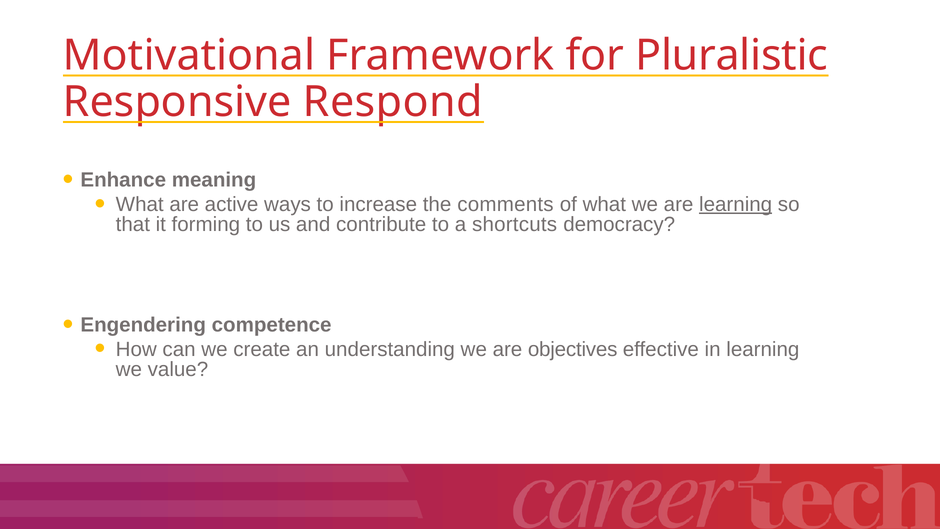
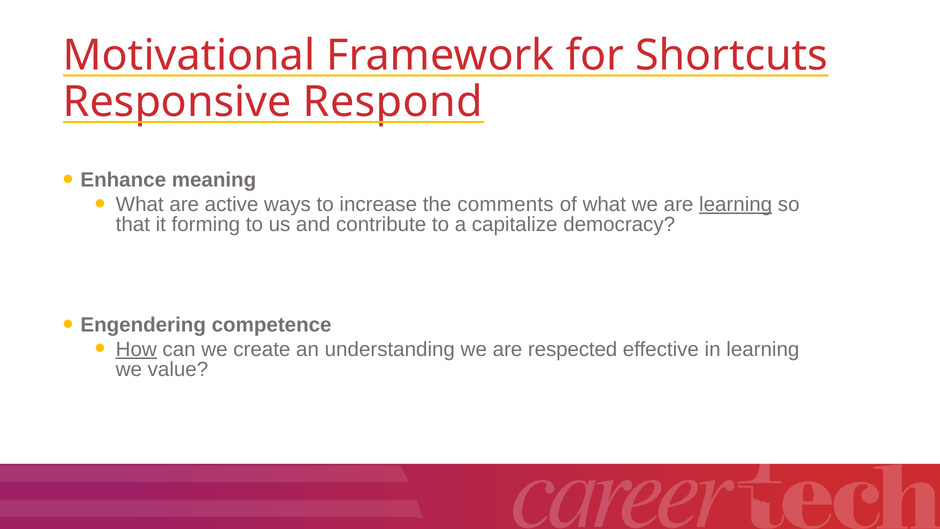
Pluralistic: Pluralistic -> Shortcuts
shortcuts: shortcuts -> capitalize
How underline: none -> present
objectives: objectives -> respected
